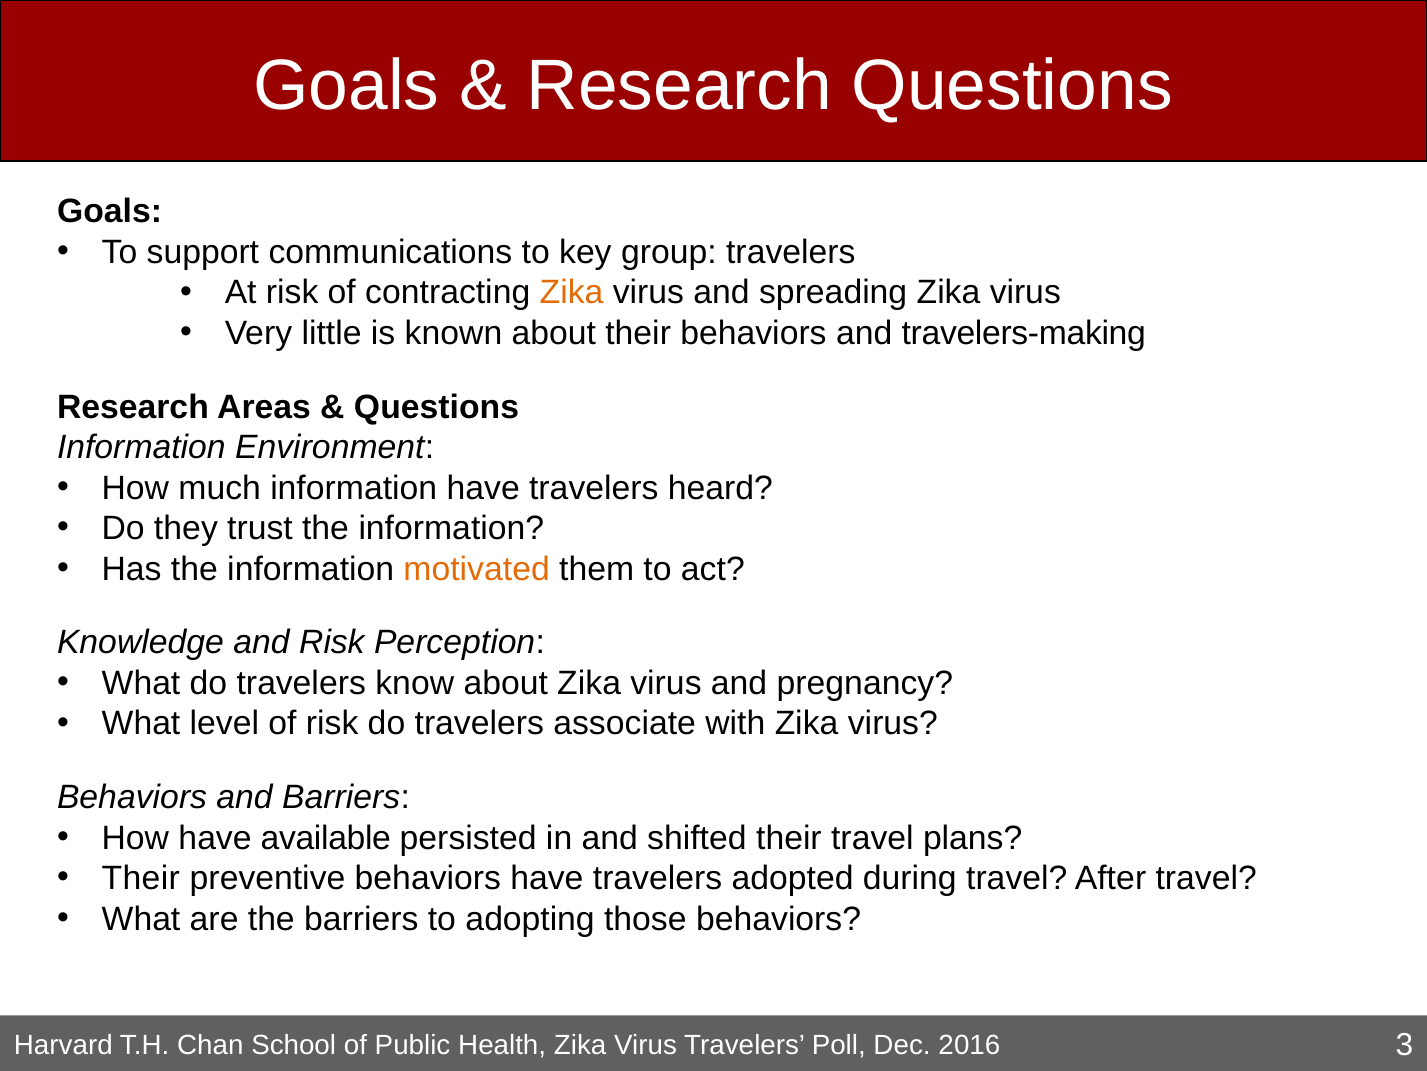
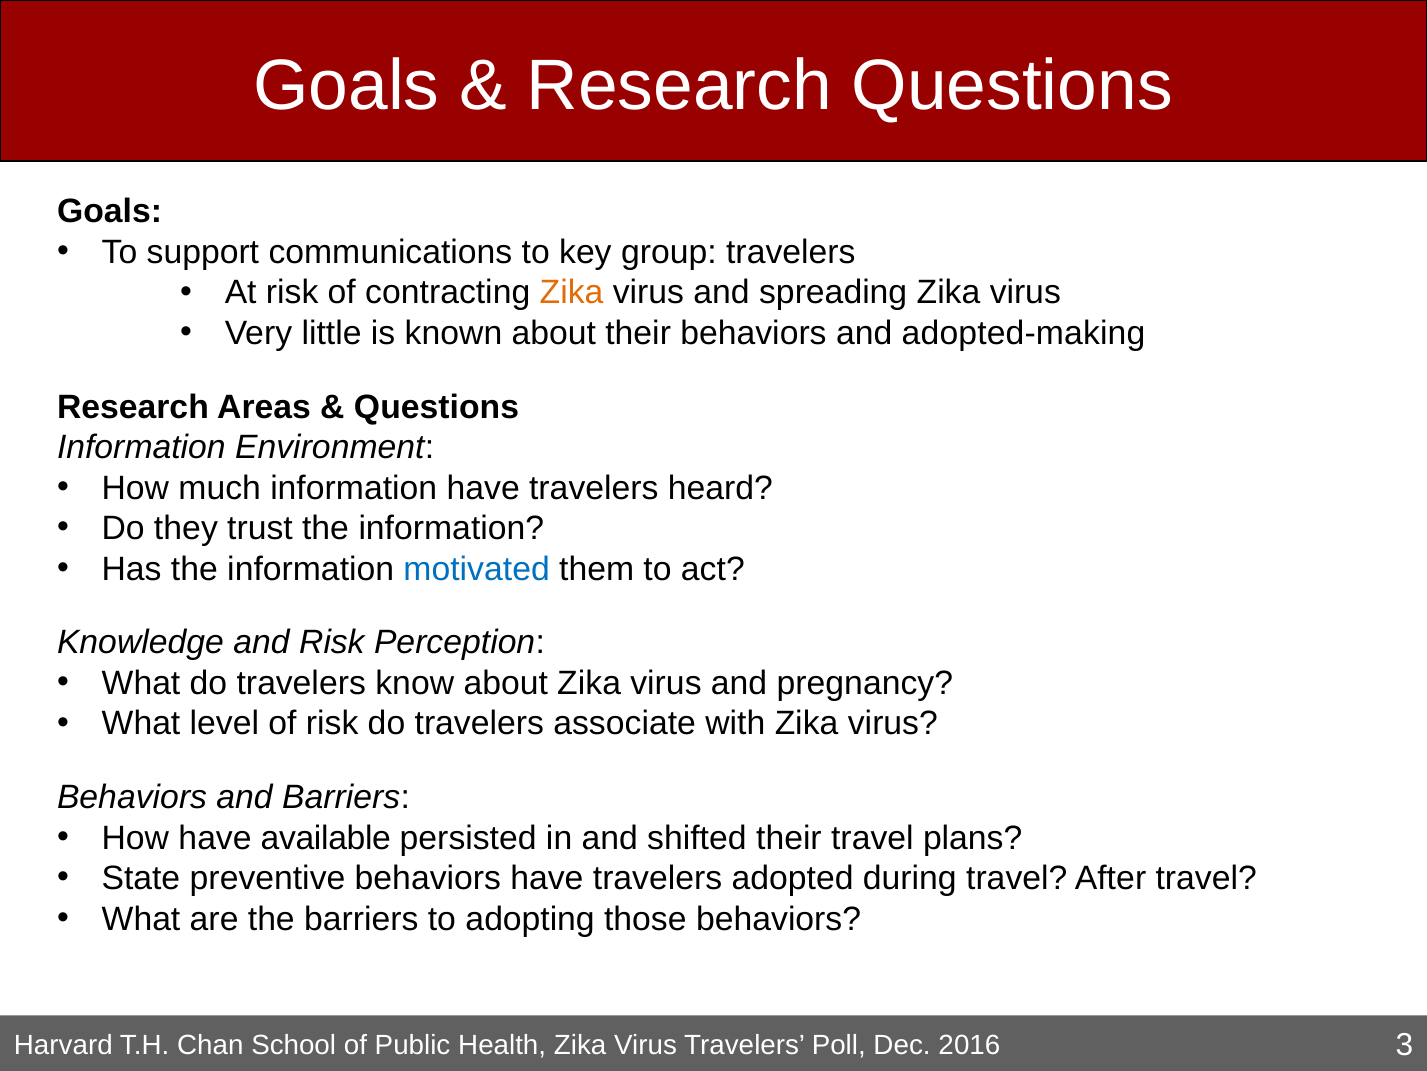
travelers-making: travelers-making -> adopted-making
motivated colour: orange -> blue
Their at (141, 878): Their -> State
